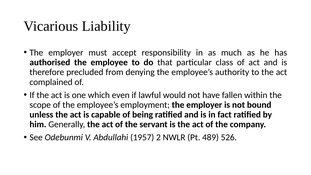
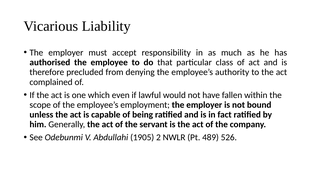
1957: 1957 -> 1905
